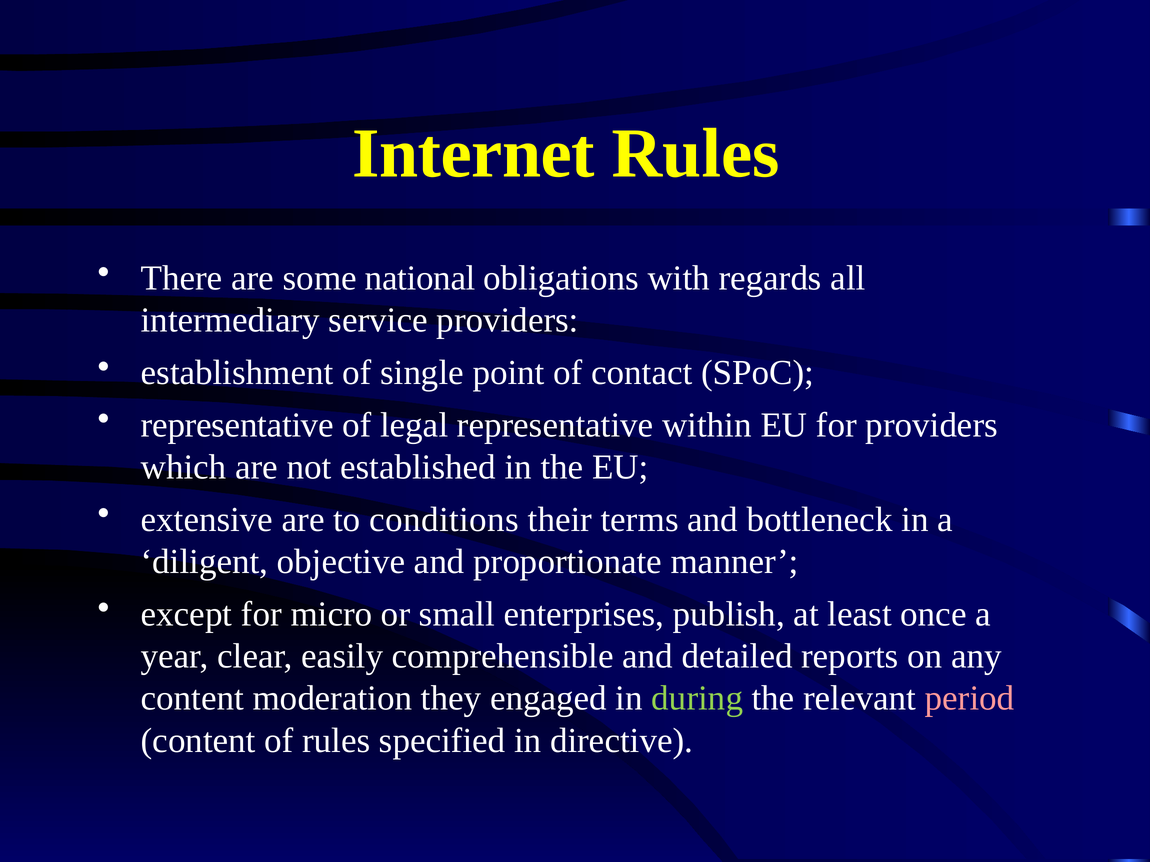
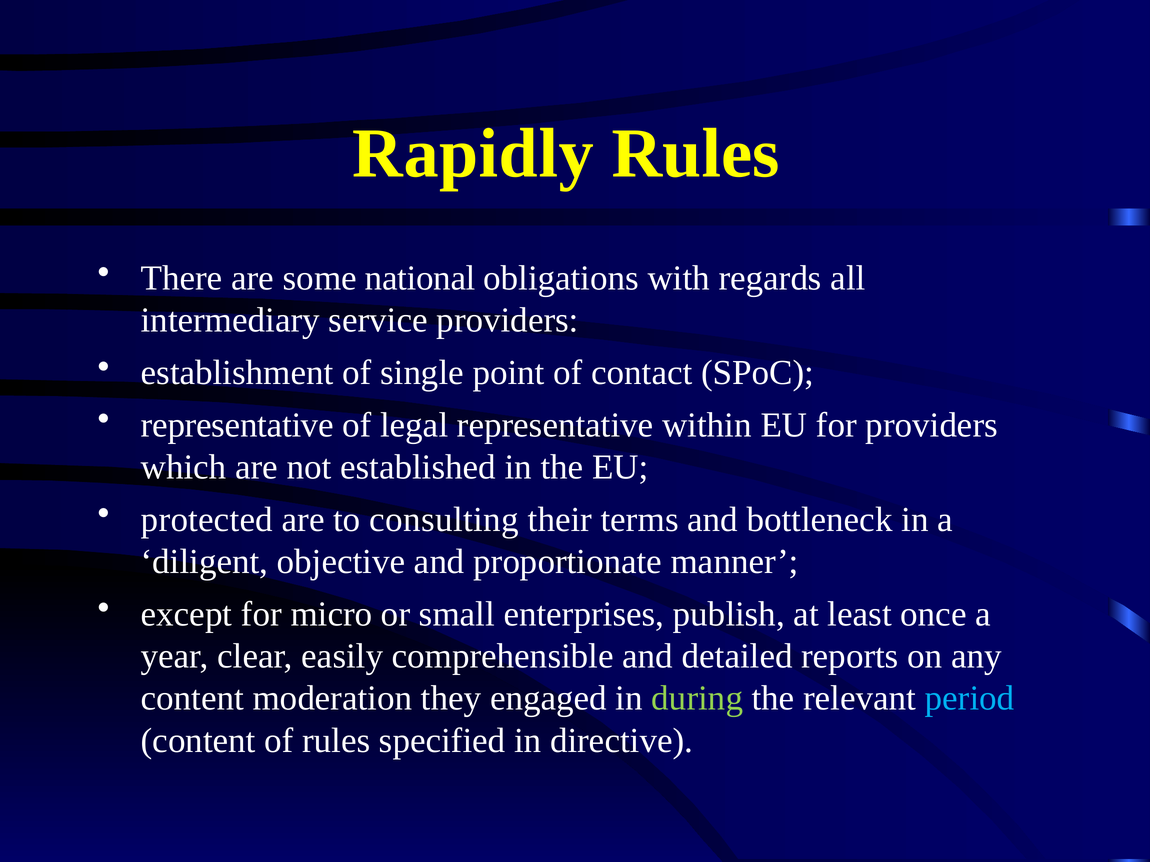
Internet: Internet -> Rapidly
extensive: extensive -> protected
conditions: conditions -> consulting
period colour: pink -> light blue
